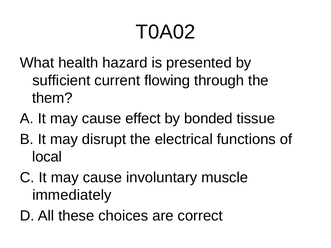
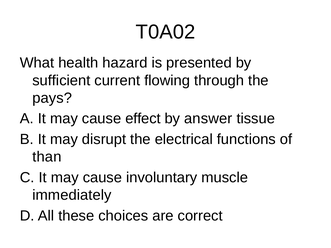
them: them -> pays
bonded: bonded -> answer
local: local -> than
